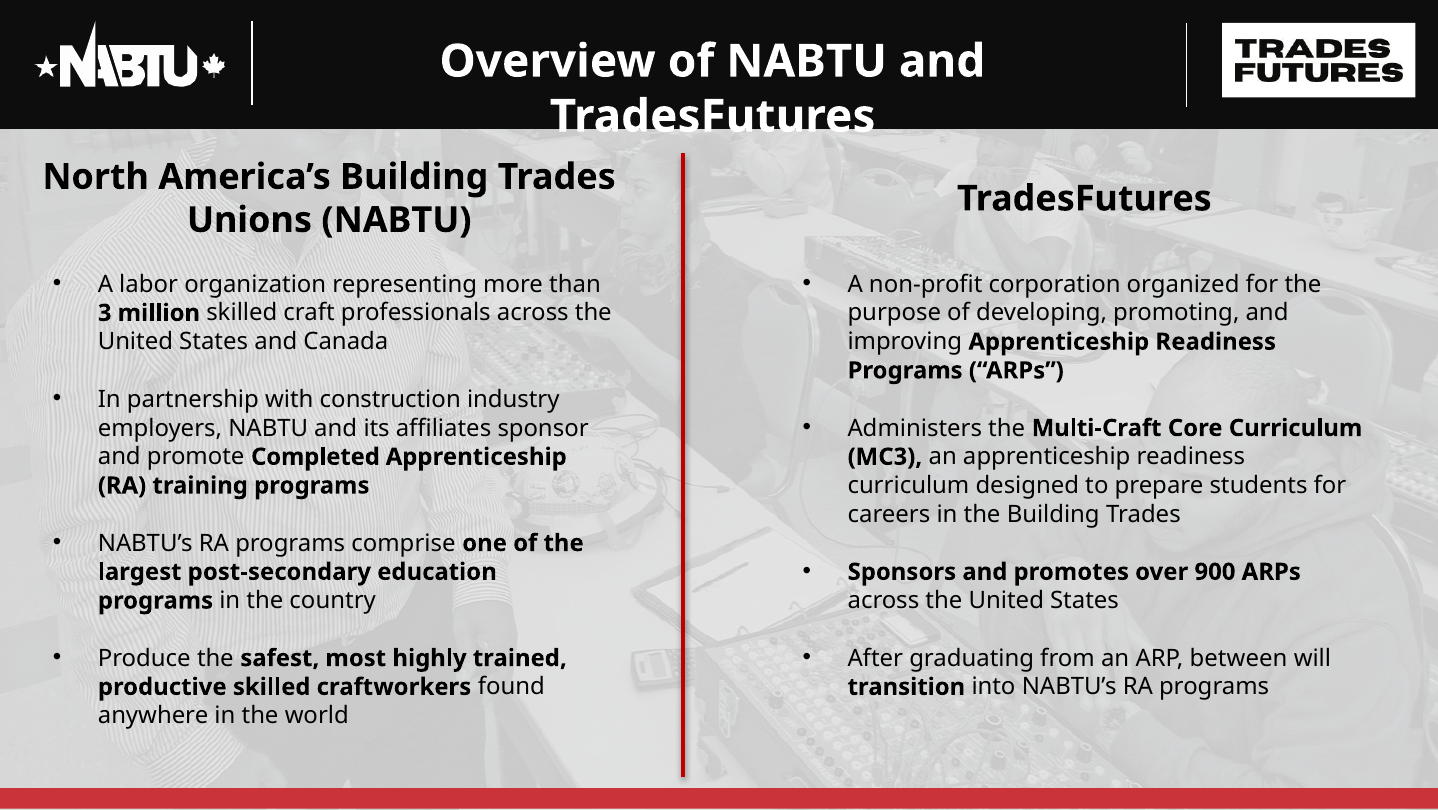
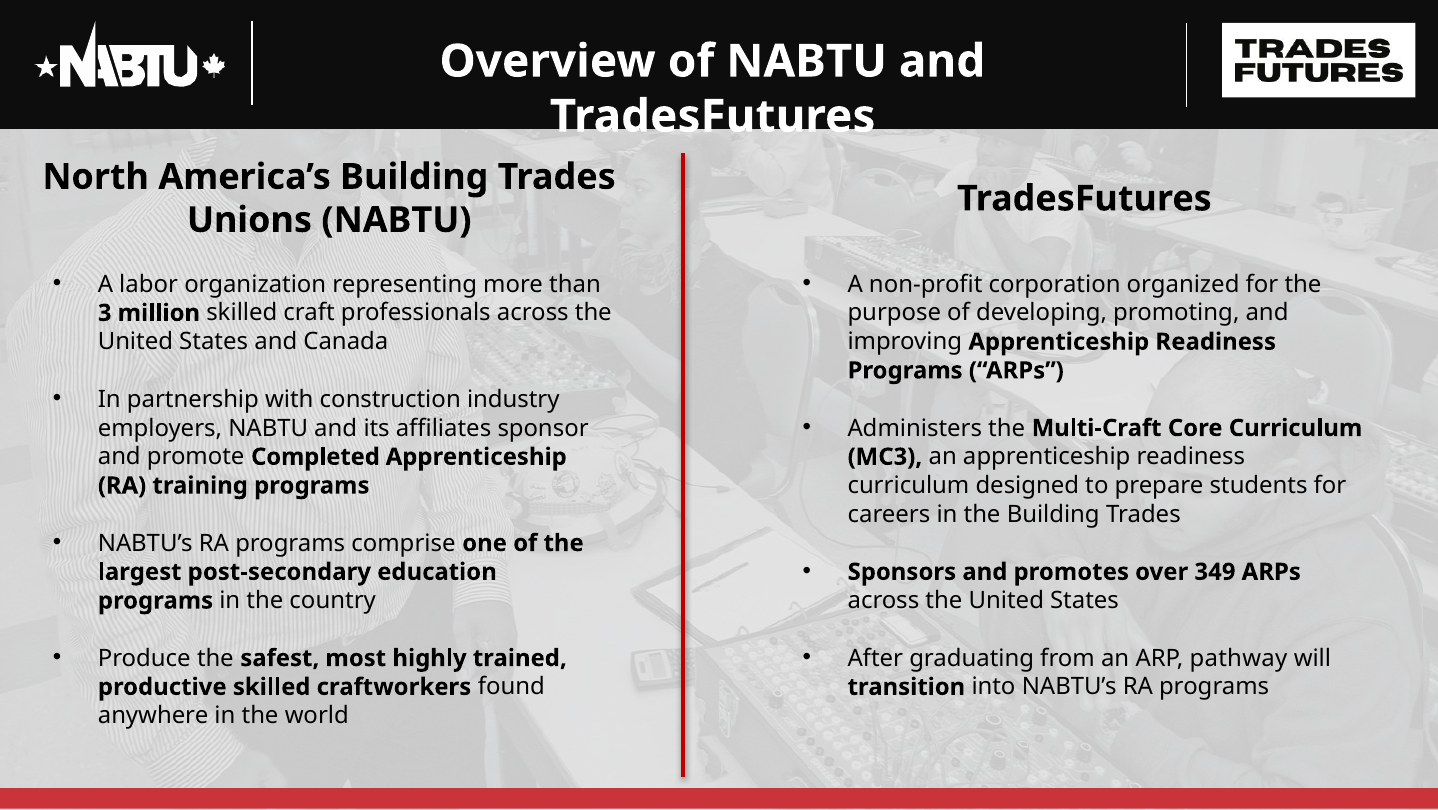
900: 900 -> 349
between: between -> pathway
